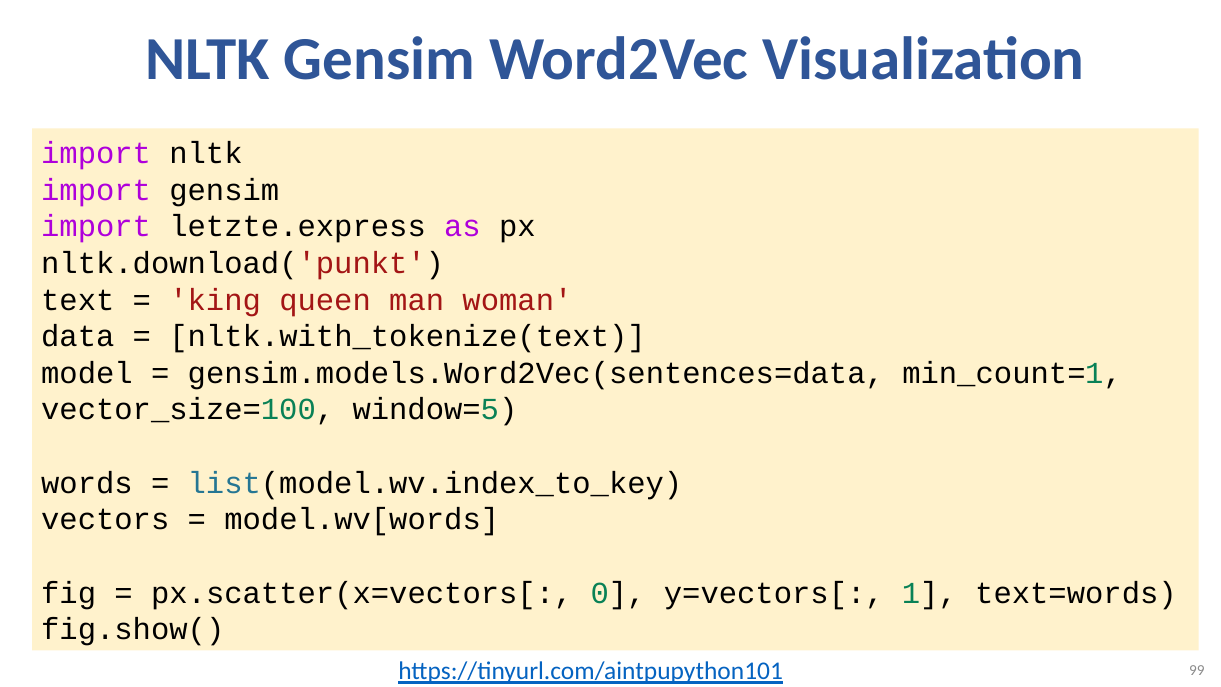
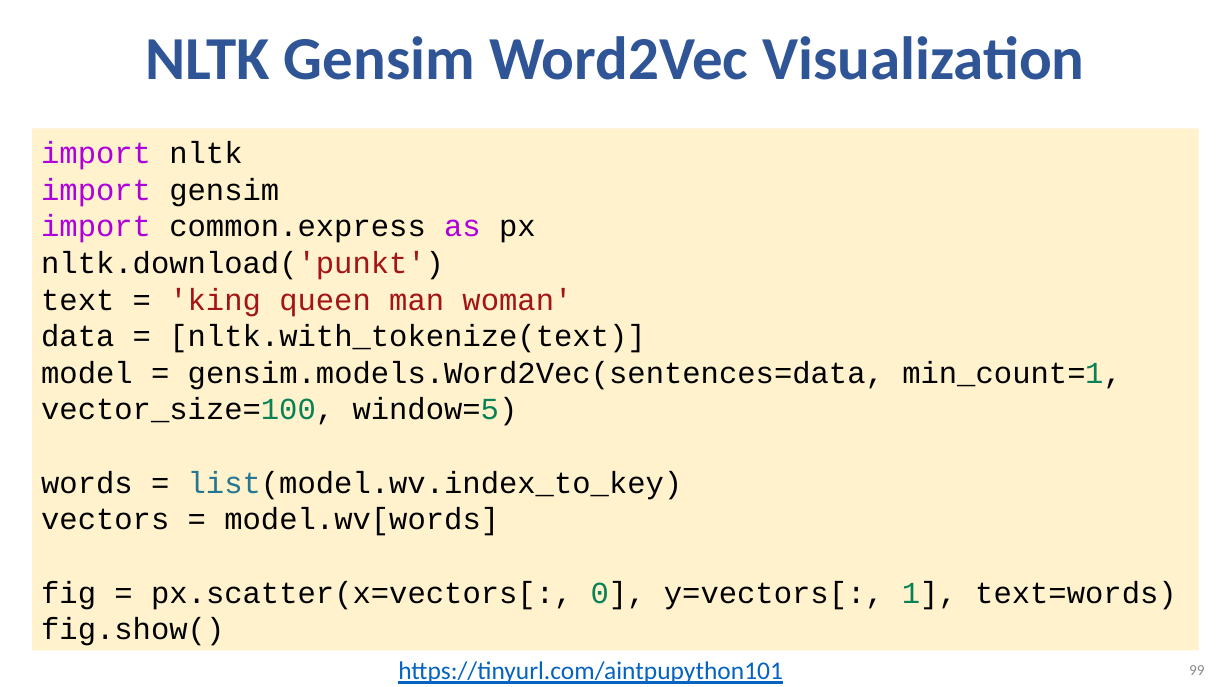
letzte.express: letzte.express -> common.express
